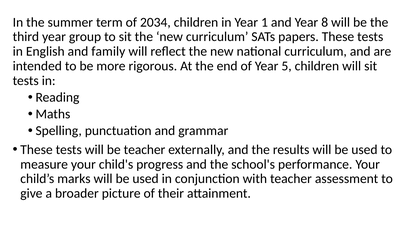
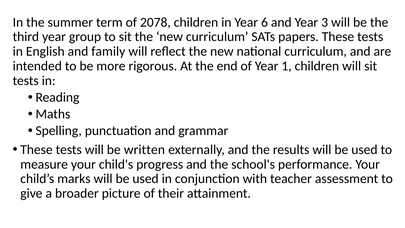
2034: 2034 -> 2078
1: 1 -> 6
8: 8 -> 3
5: 5 -> 1
be teacher: teacher -> written
